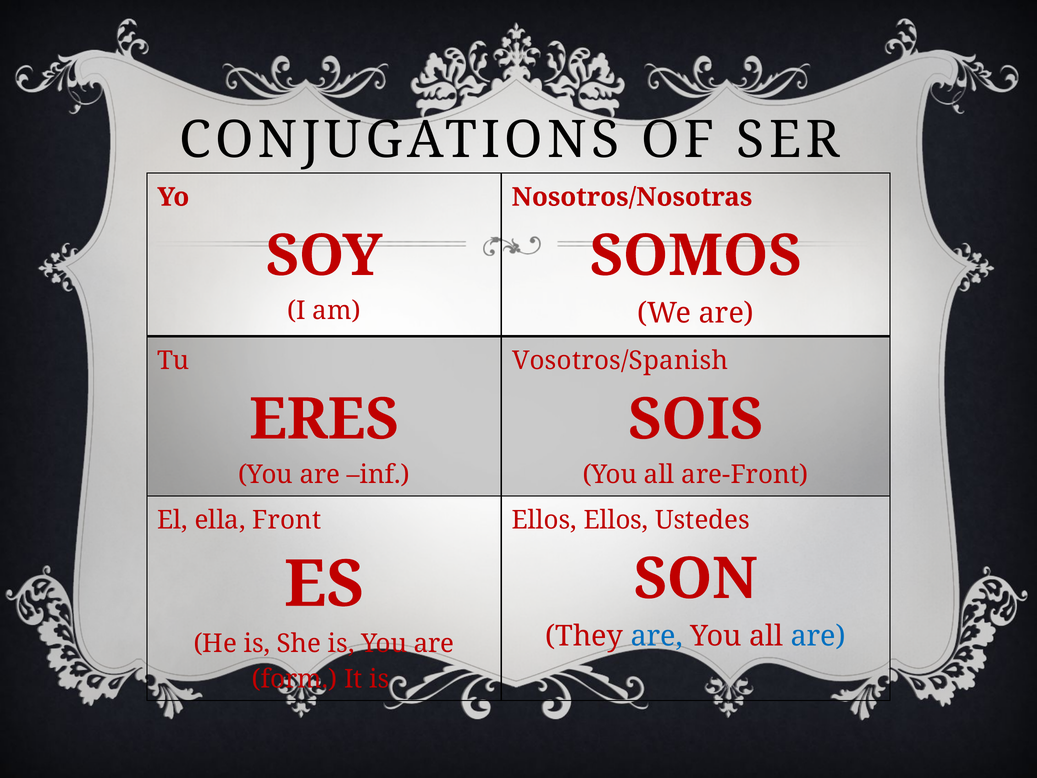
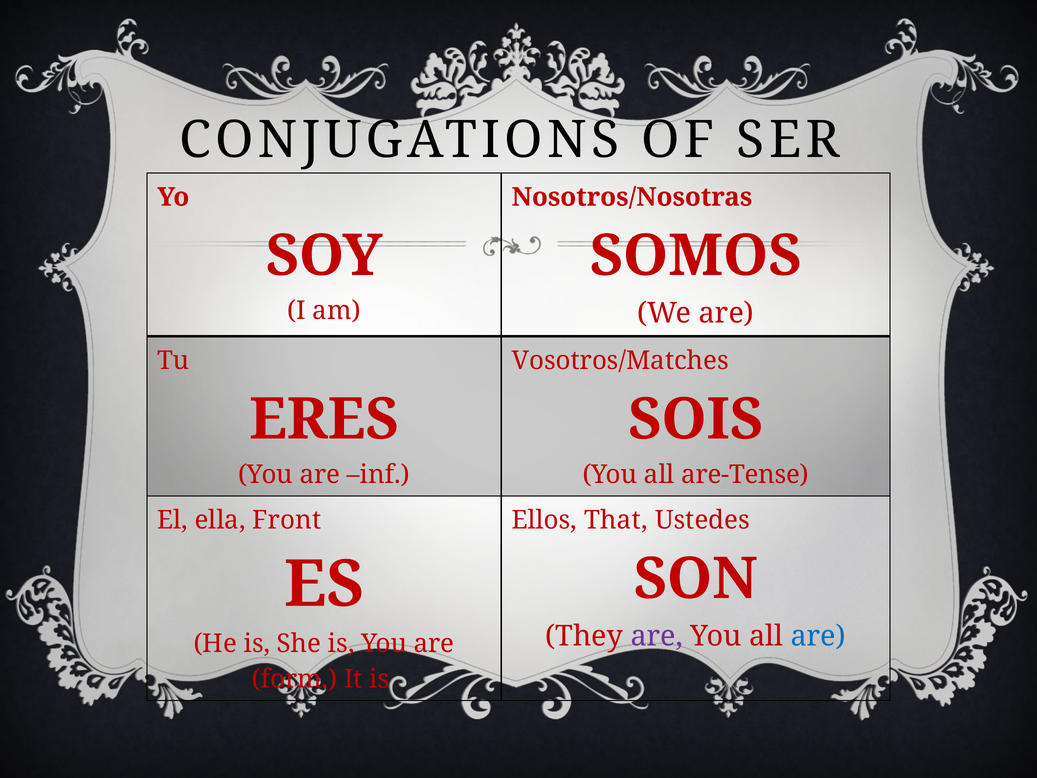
Vosotros/Spanish: Vosotros/Spanish -> Vosotros/Matches
are-Front: are-Front -> are-Tense
Ellos Ellos: Ellos -> That
are at (657, 636) colour: blue -> purple
